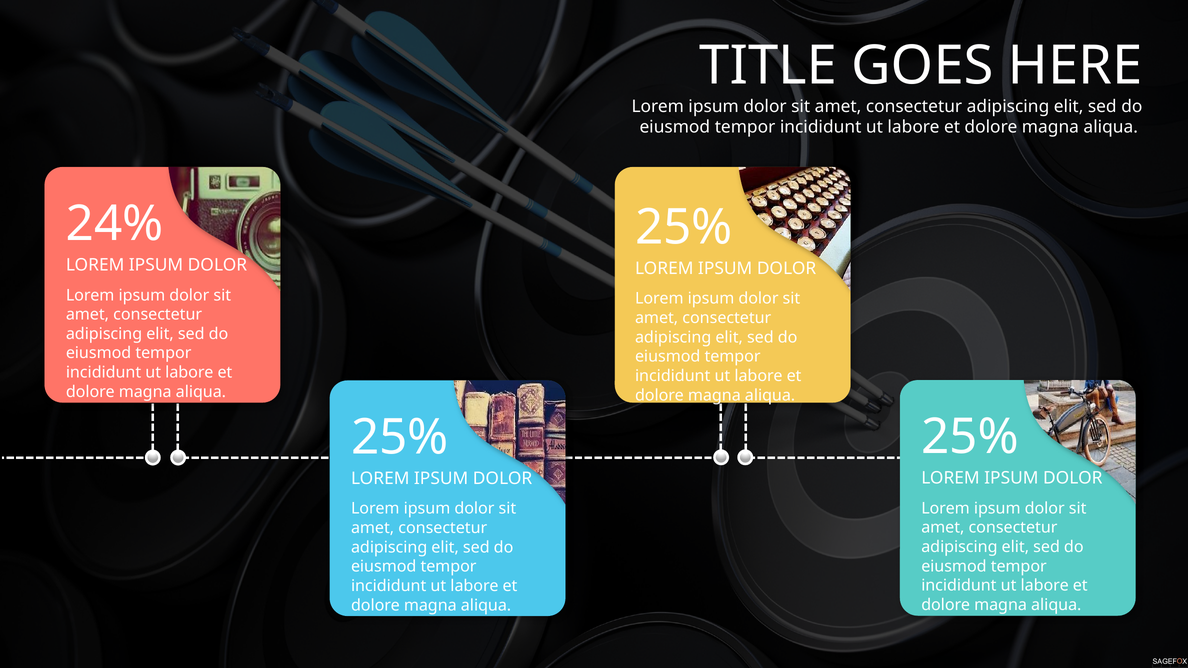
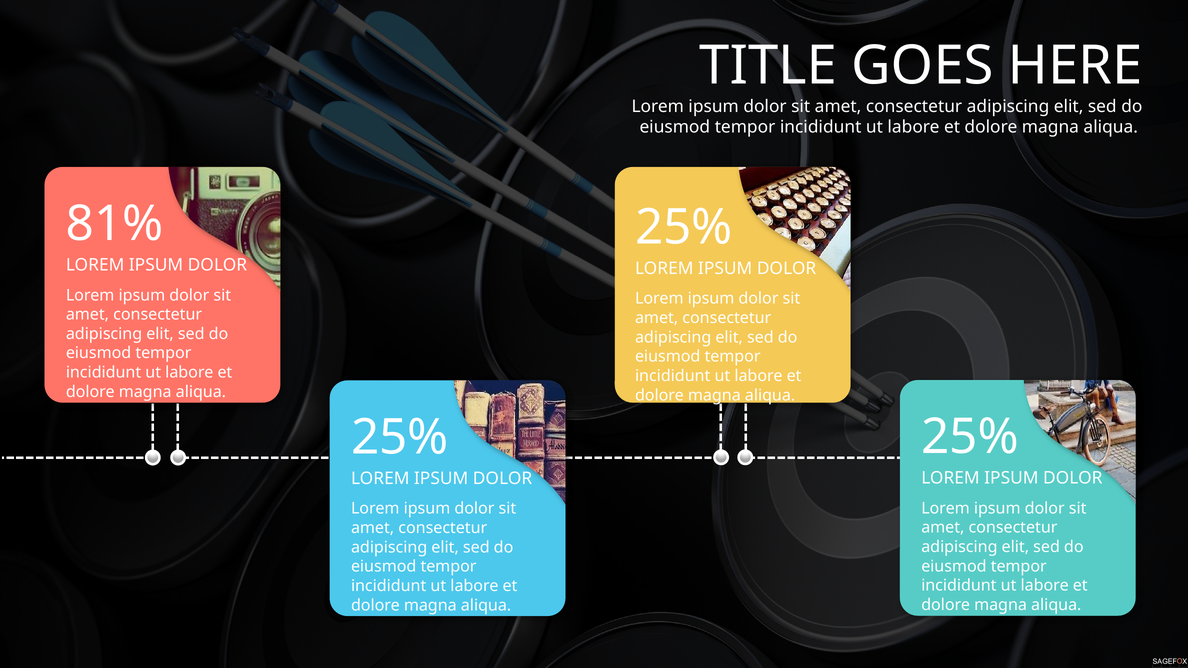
24%: 24% -> 81%
